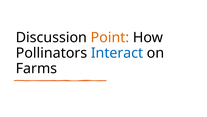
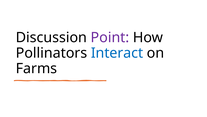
Point colour: orange -> purple
